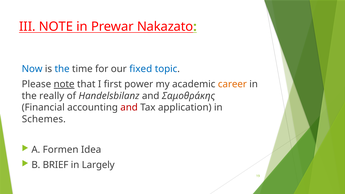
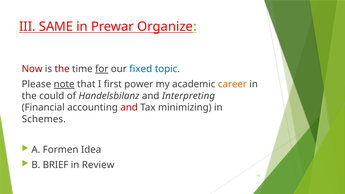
III NOTE: NOTE -> SAME
Nakazato: Nakazato -> Organize
Now colour: blue -> red
the at (62, 69) colour: blue -> red
for underline: none -> present
really: really -> could
Σαμοθράκης: Σαμοθράκης -> Interpreting
application: application -> minimizing
Largely: Largely -> Review
